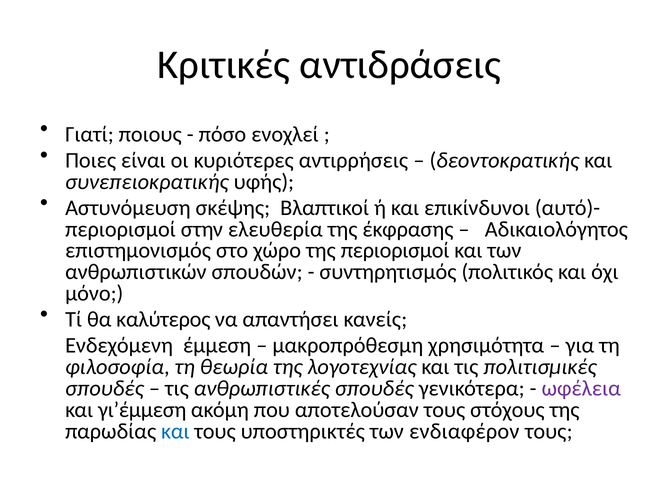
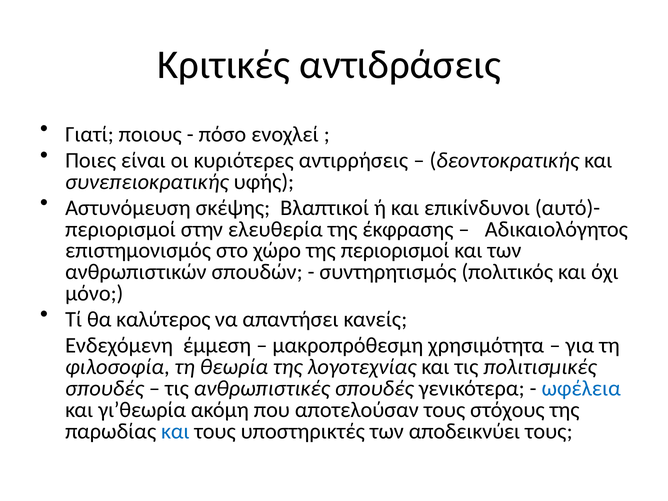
ωφέλεια colour: purple -> blue
γι’έμμεση: γι’έμμεση -> γι’θεωρία
ενδιαφέρον: ενδιαφέρον -> αποδεικνύει
